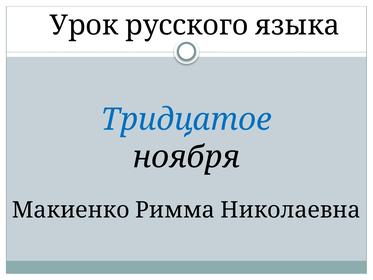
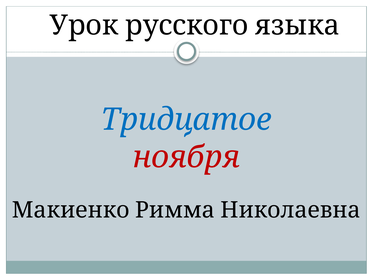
ноября colour: black -> red
